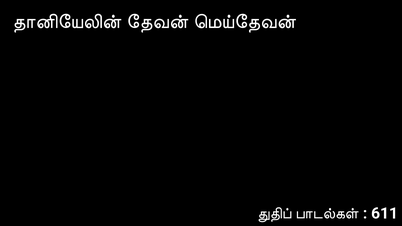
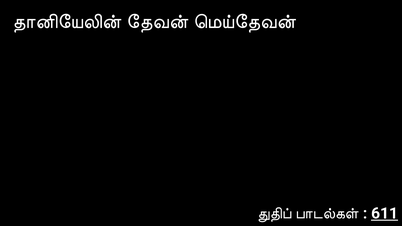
611 underline: none -> present
